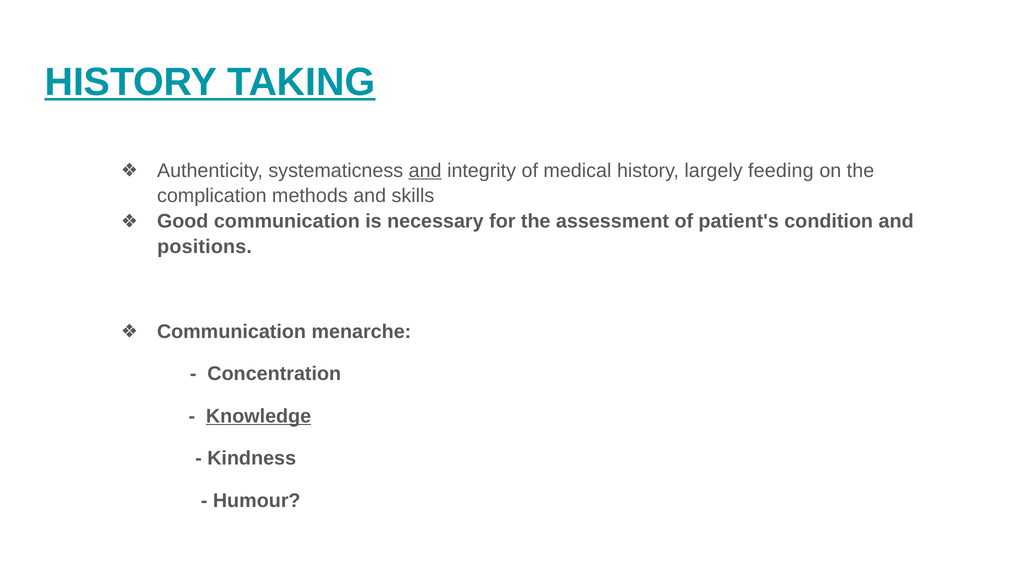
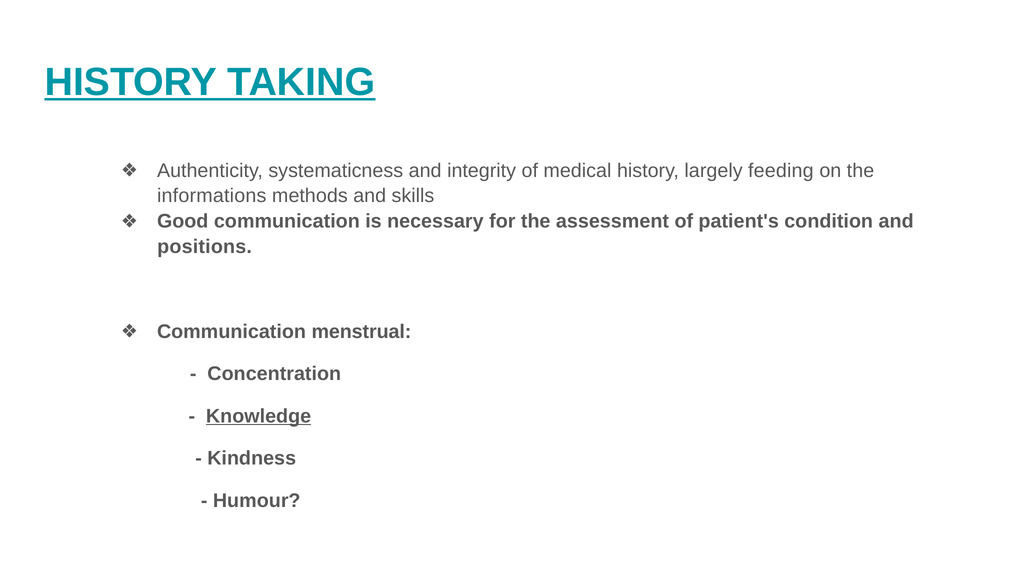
and at (425, 170) underline: present -> none
complication: complication -> informations
menarche: menarche -> menstrual
